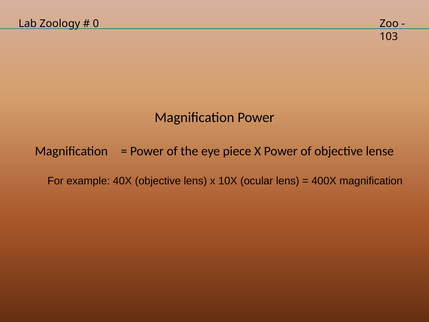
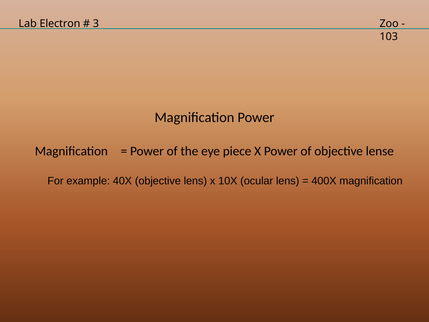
Zoology: Zoology -> Electron
0: 0 -> 3
